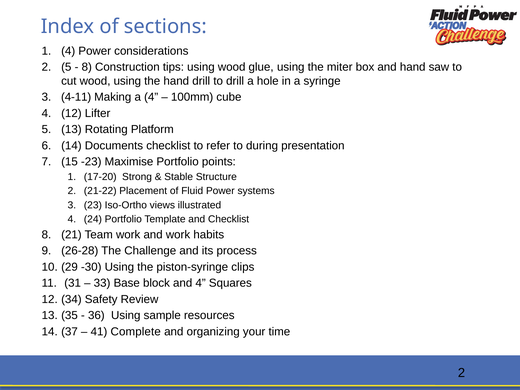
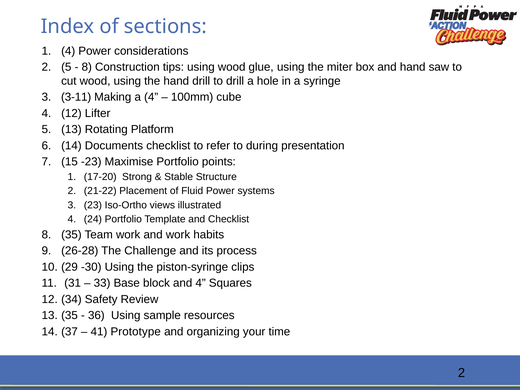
4-11: 4-11 -> 3-11
8 21: 21 -> 35
Complete: Complete -> Prototype
